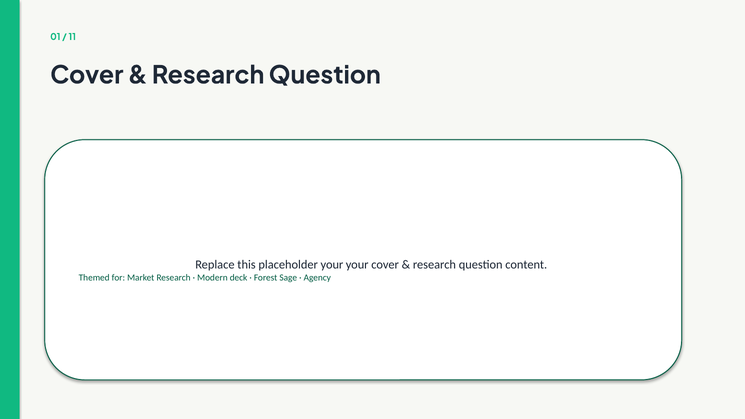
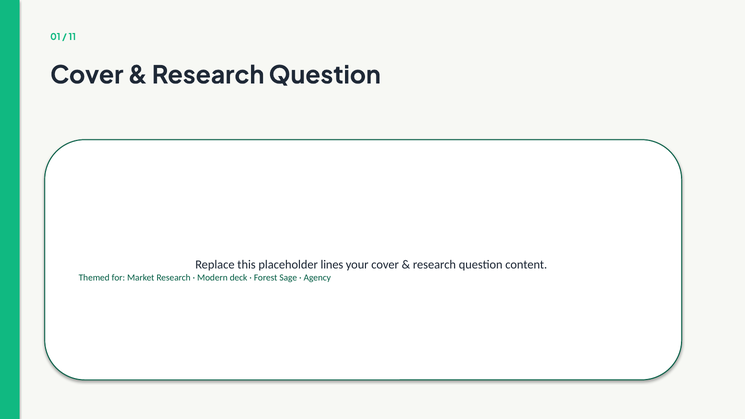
placeholder your: your -> lines
